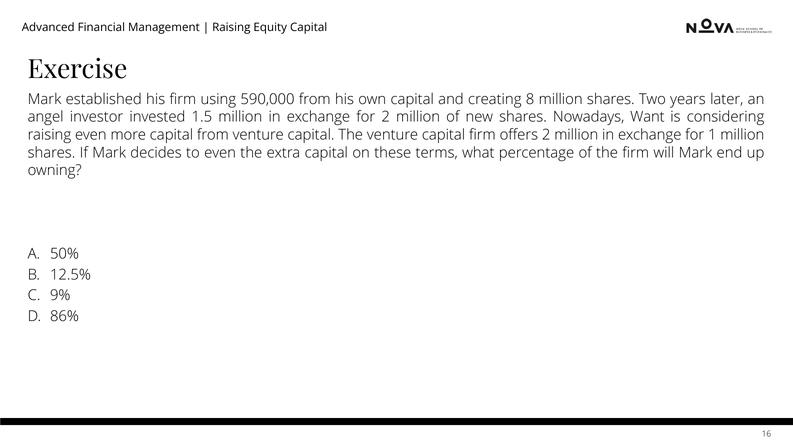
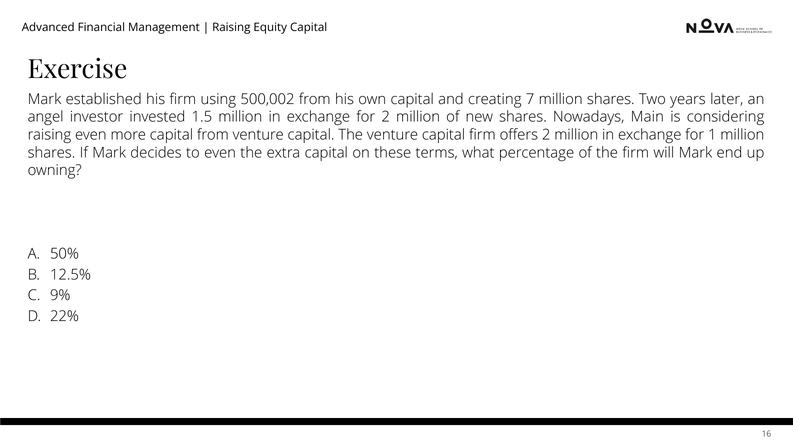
590,000: 590,000 -> 500,002
8: 8 -> 7
Want: Want -> Main
86%: 86% -> 22%
